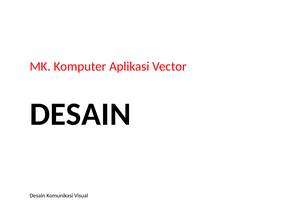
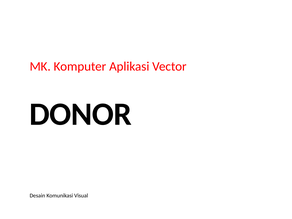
DESAIN at (80, 114): DESAIN -> DONOR
